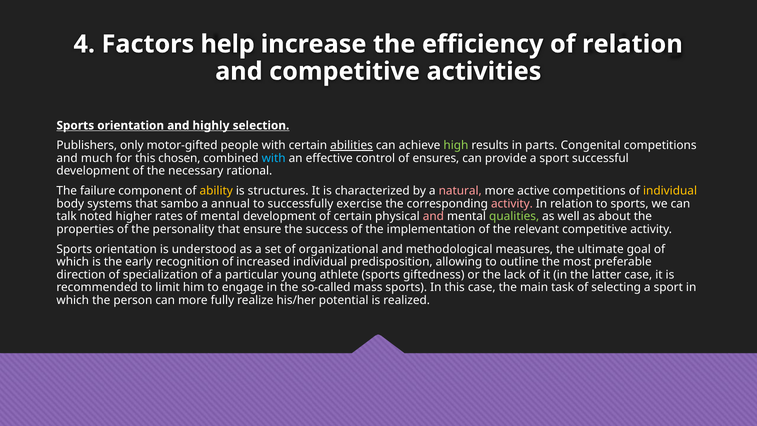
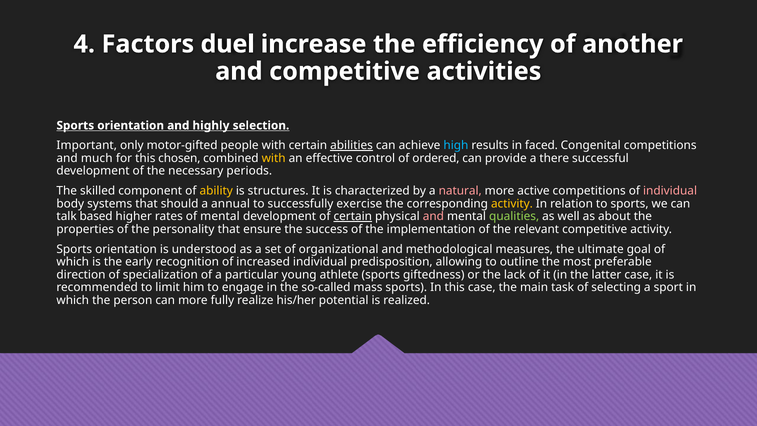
help: help -> duel
of relation: relation -> another
Publishers: Publishers -> Important
high colour: light green -> light blue
parts: parts -> faced
with at (274, 158) colour: light blue -> yellow
ensures: ensures -> ordered
provide a sport: sport -> there
rational: rational -> periods
failure: failure -> skilled
individual at (670, 191) colour: yellow -> pink
sambo: sambo -> should
activity at (512, 204) colour: pink -> yellow
noted: noted -> based
certain at (353, 216) underline: none -> present
